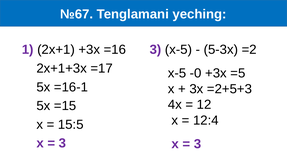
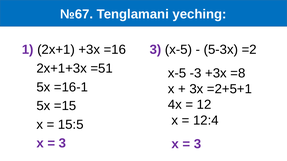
=17: =17 -> =51
-0: -0 -> -3
=5: =5 -> =8
=2+5+3: =2+5+3 -> =2+5+1
